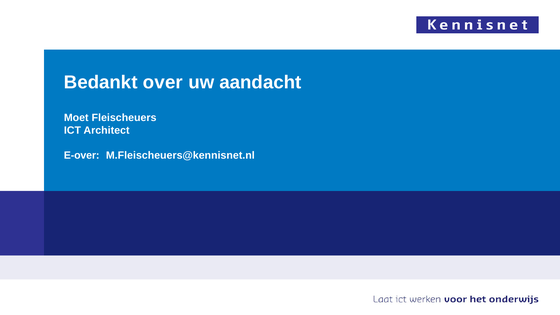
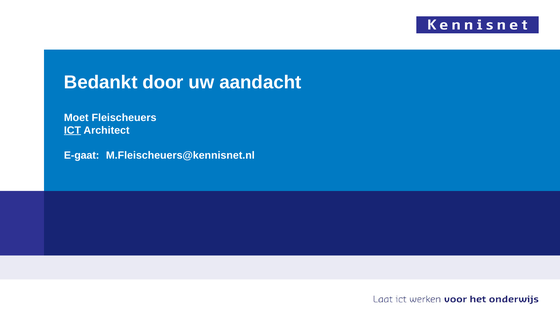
over: over -> door
ICT underline: none -> present
E-over: E-over -> E-gaat
